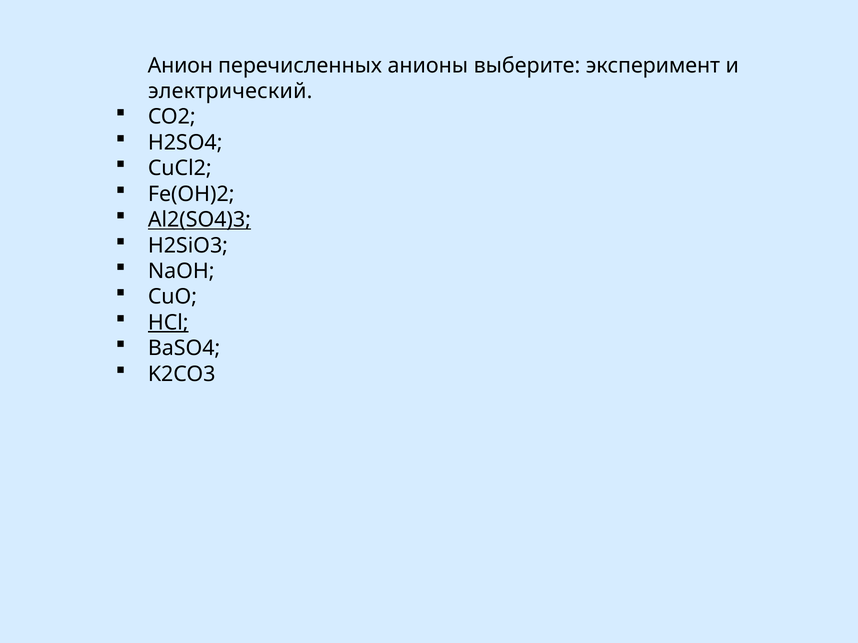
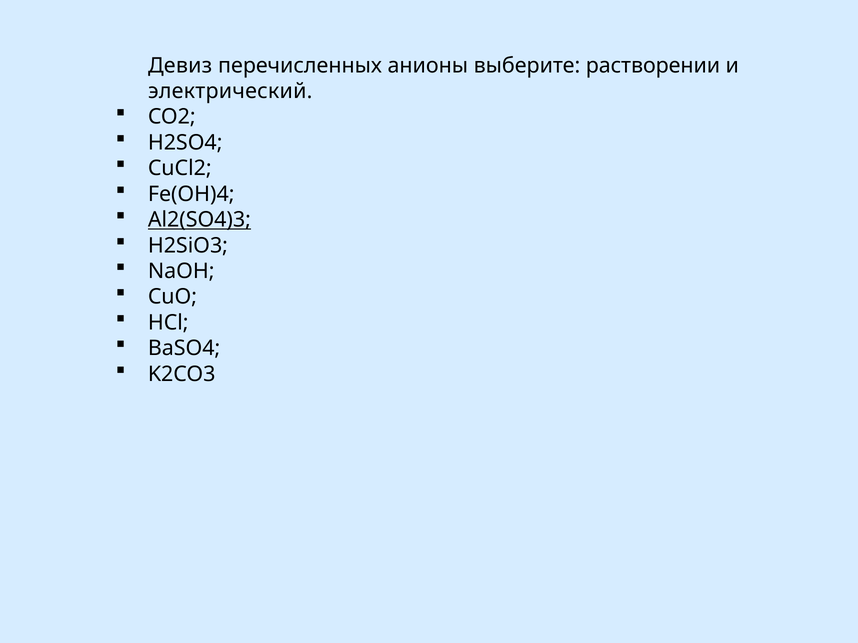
Анион: Анион -> Девиз
эксперимент: эксперимент -> растворении
Fe(OH)2: Fe(OH)2 -> Fe(OH)4
HCl underline: present -> none
